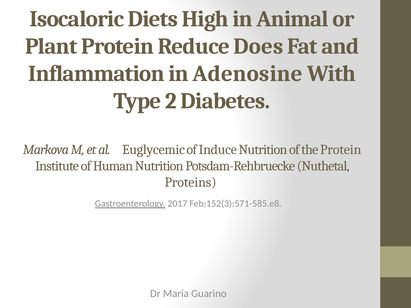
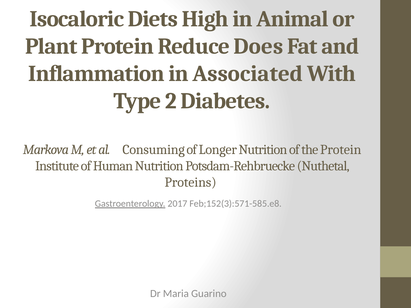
Adenosine: Adenosine -> Associated
Euglycemic: Euglycemic -> Consuming
Induce: Induce -> Longer
